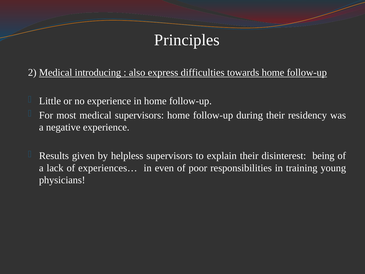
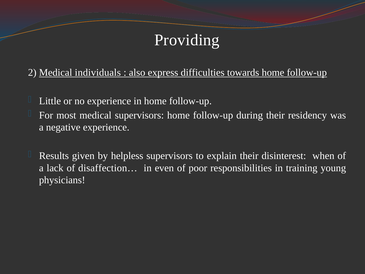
Principles: Principles -> Providing
introducing: introducing -> individuals
being: being -> when
experiences…: experiences… -> disaffection…
